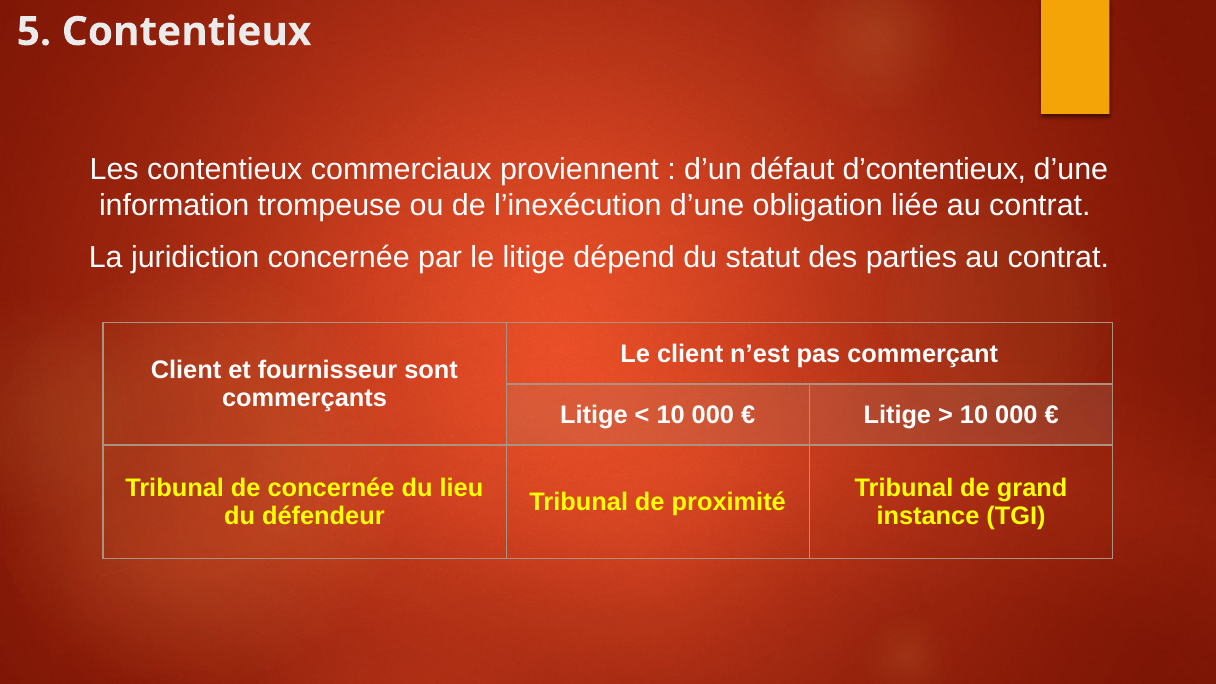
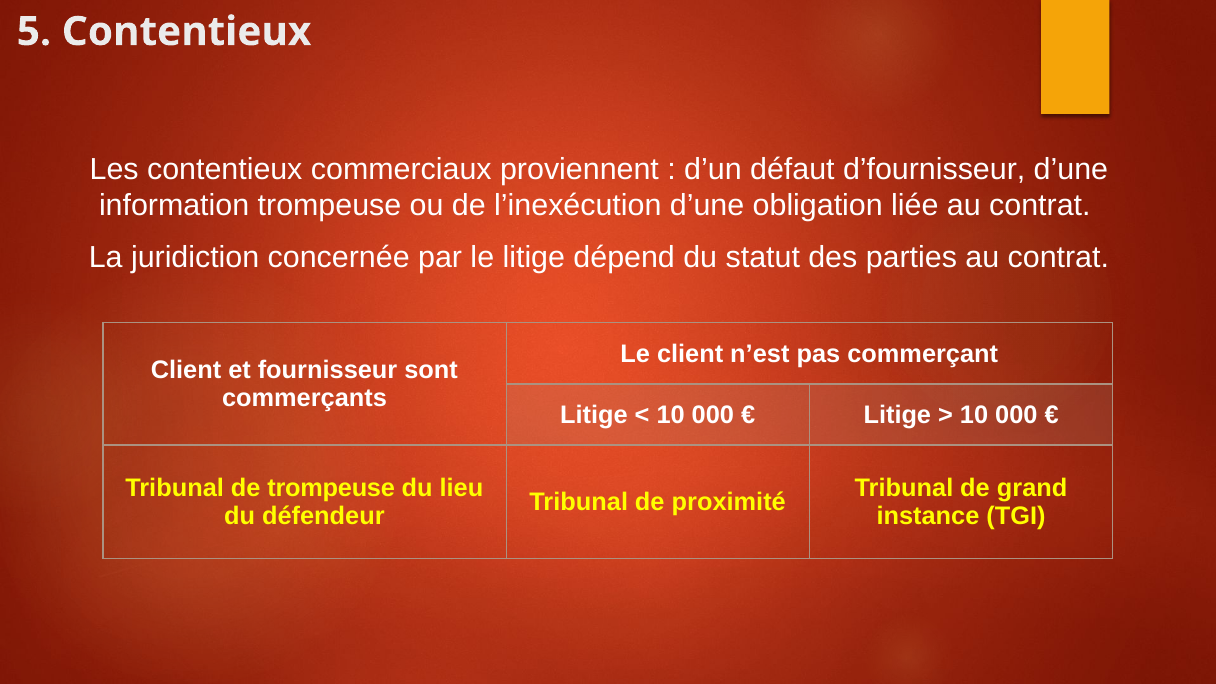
d’contentieux: d’contentieux -> d’fournisseur
de concernée: concernée -> trompeuse
